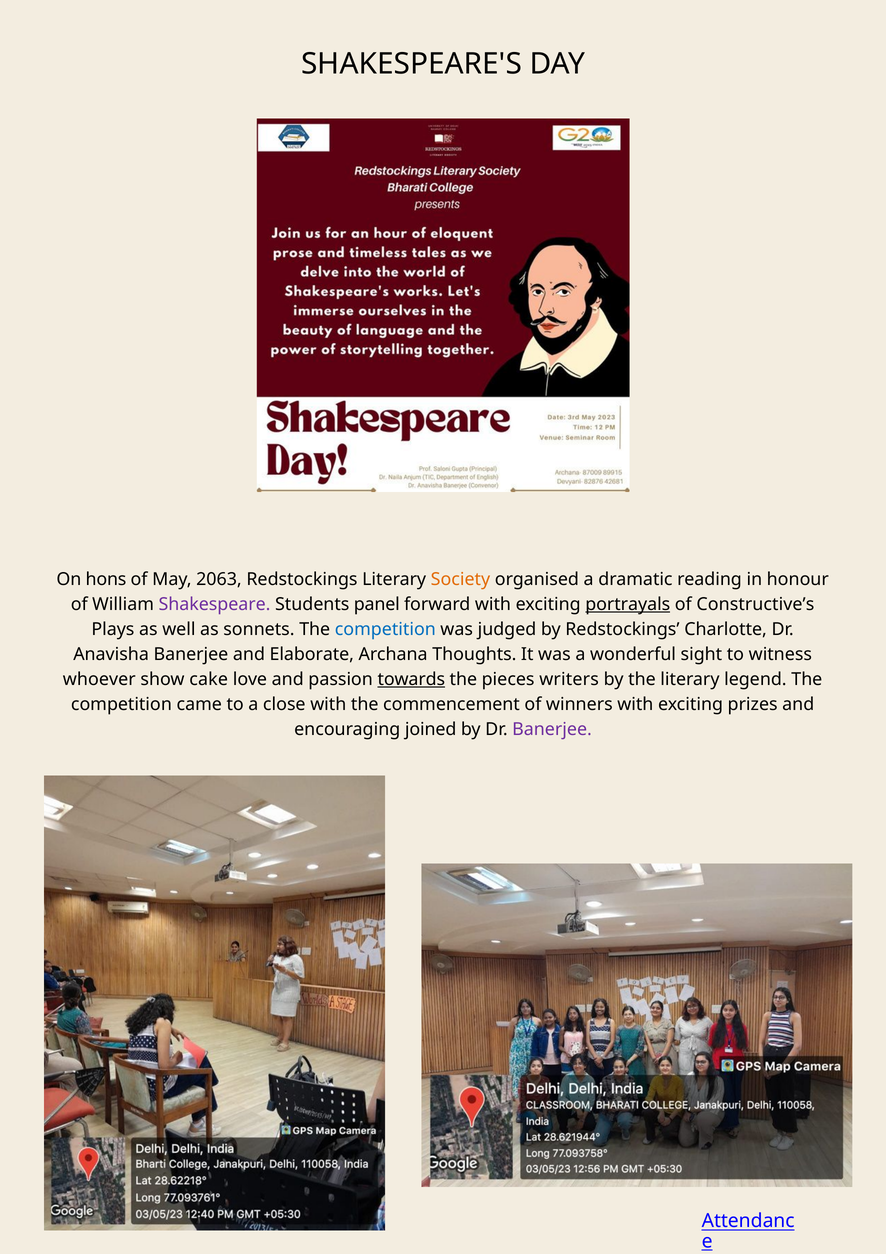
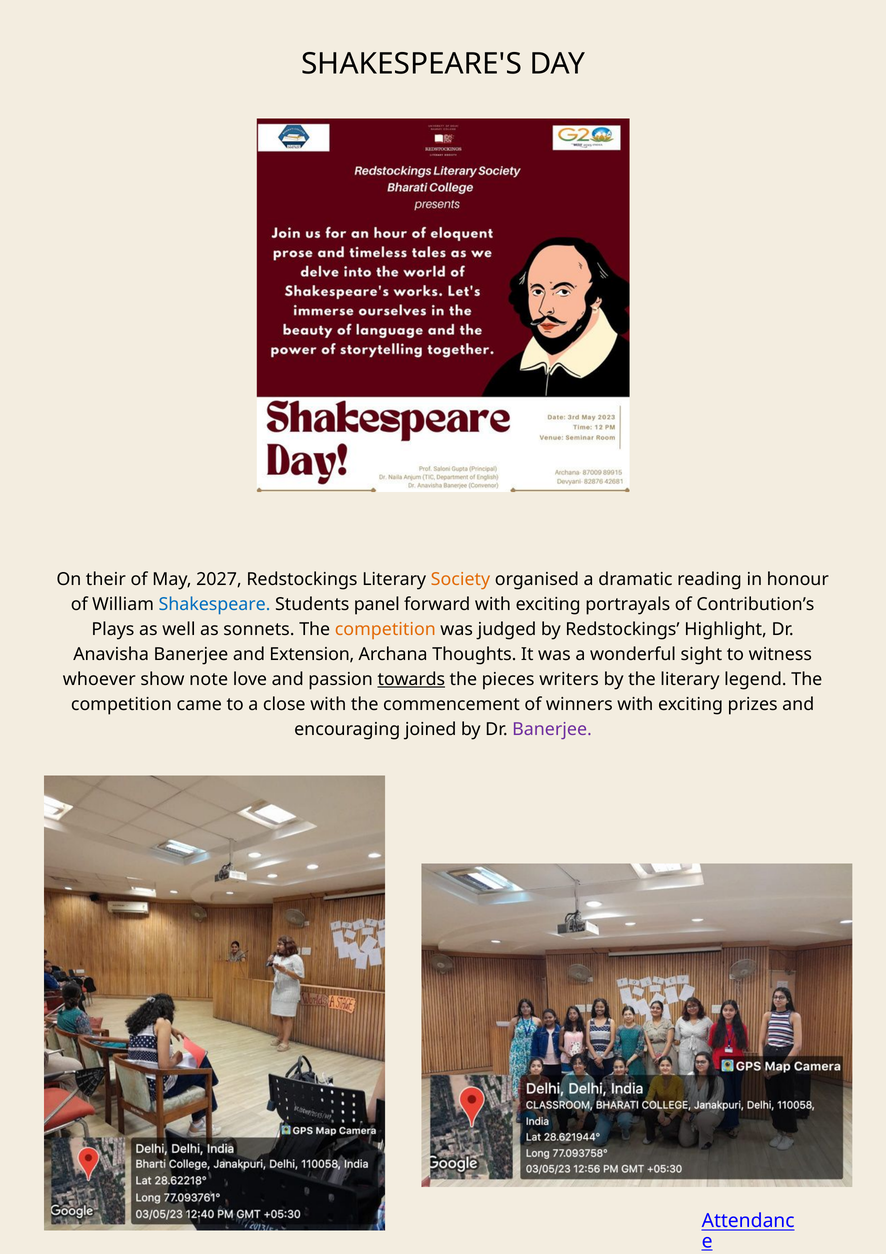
hons: hons -> their
2063: 2063 -> 2027
Shakespeare colour: purple -> blue
portrayals underline: present -> none
Constructive’s: Constructive’s -> Contribution’s
competition at (385, 629) colour: blue -> orange
Charlotte: Charlotte -> Highlight
Elaborate: Elaborate -> Extension
cake: cake -> note
